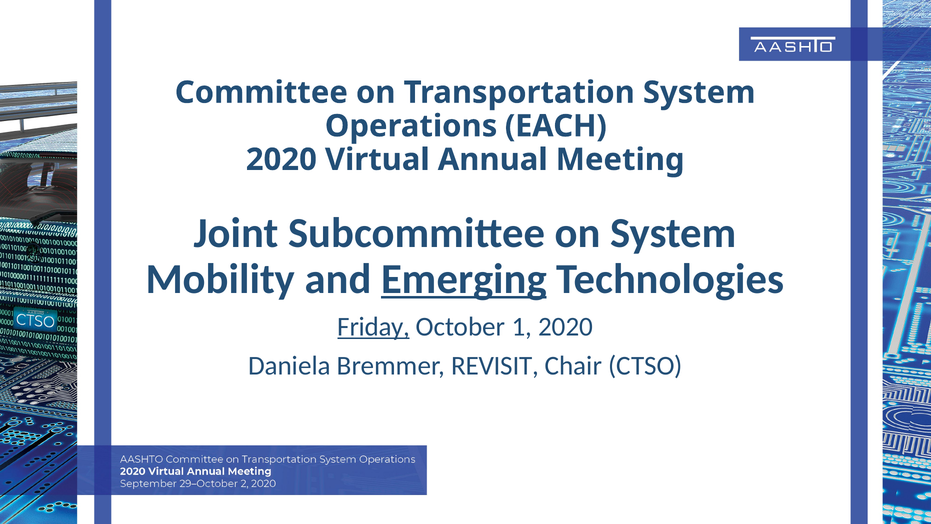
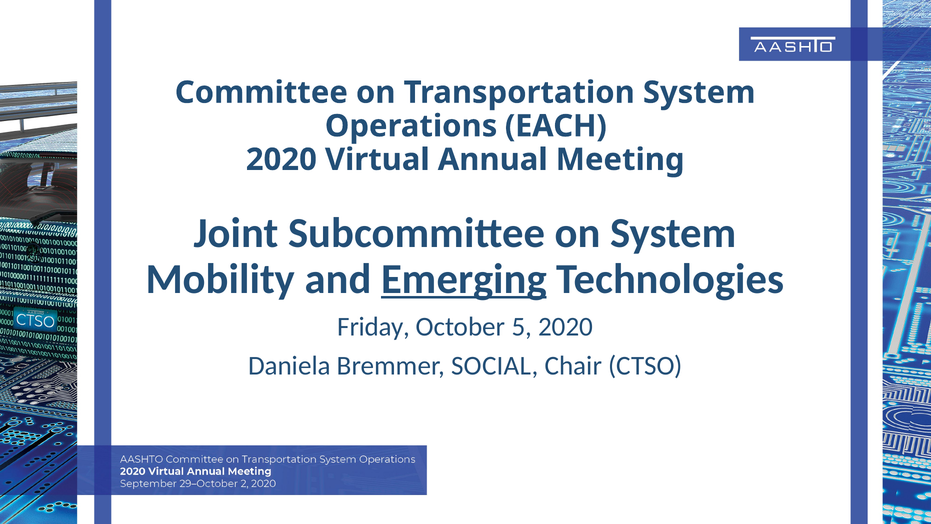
Friday underline: present -> none
1: 1 -> 5
REVISIT: REVISIT -> SOCIAL
